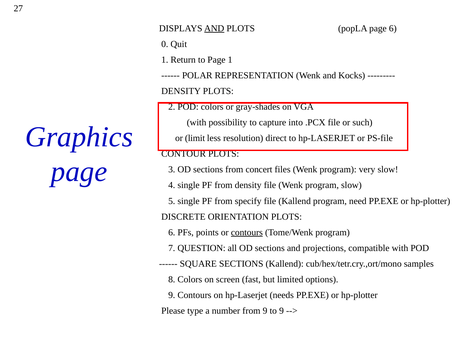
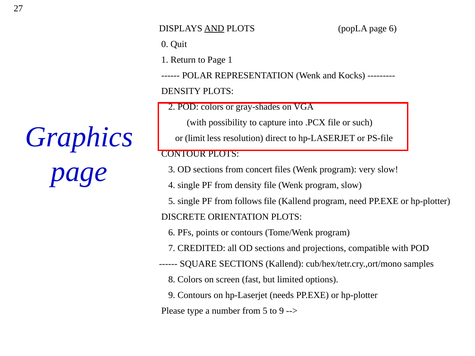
specify: specify -> follows
contours at (247, 233) underline: present -> none
QUESTION: QUESTION -> CREDITED
from 9: 9 -> 5
